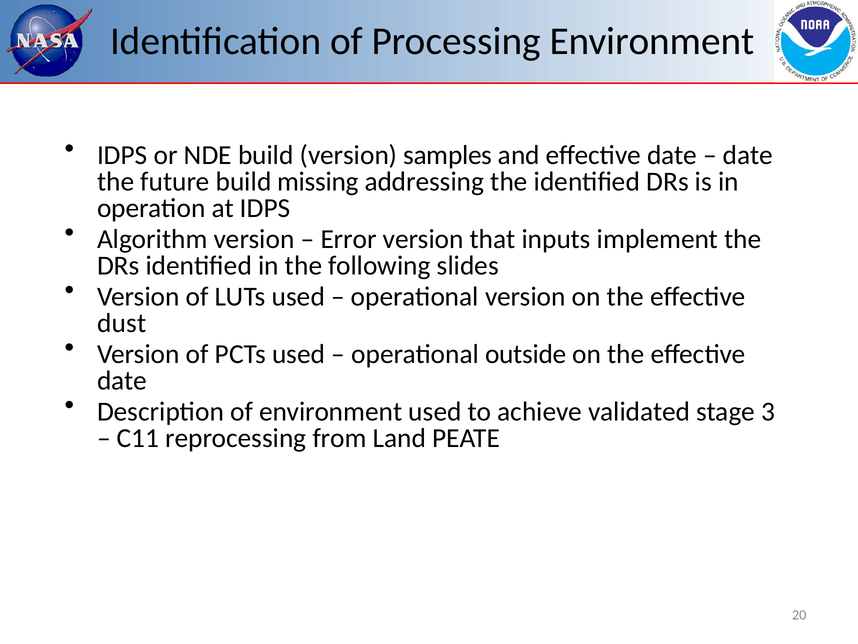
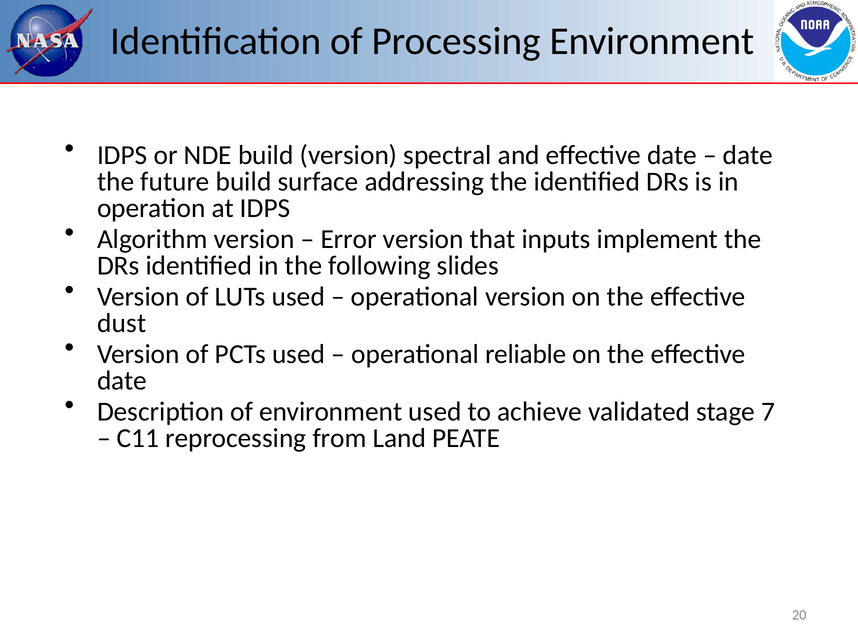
samples: samples -> spectral
missing: missing -> surface
outside: outside -> reliable
3: 3 -> 7
